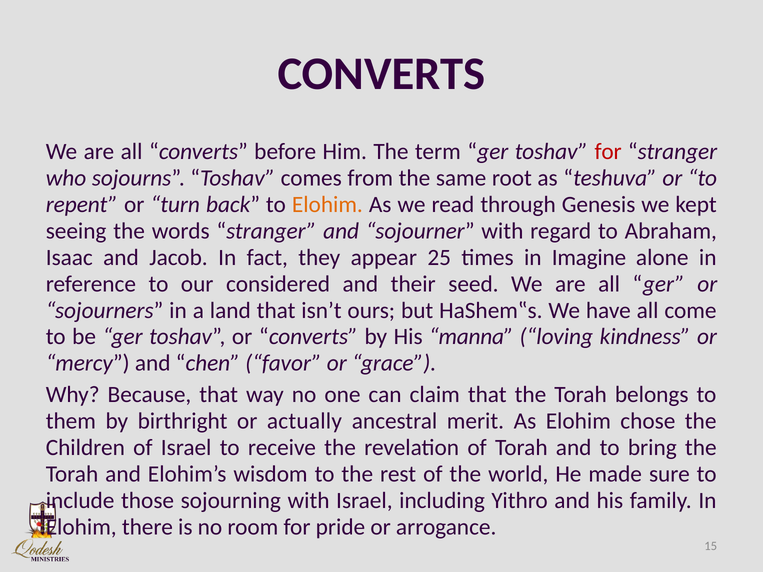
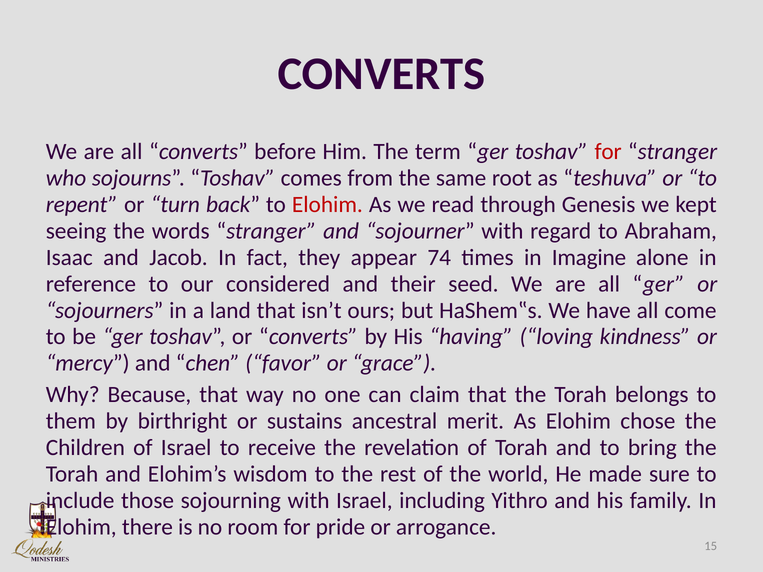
Elohim at (327, 204) colour: orange -> red
25: 25 -> 74
manna: manna -> having
actually: actually -> sustains
